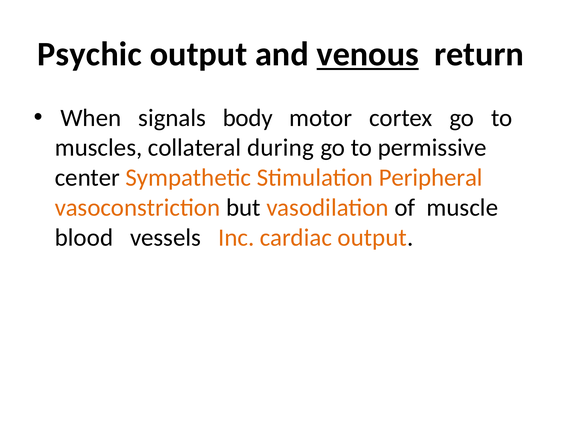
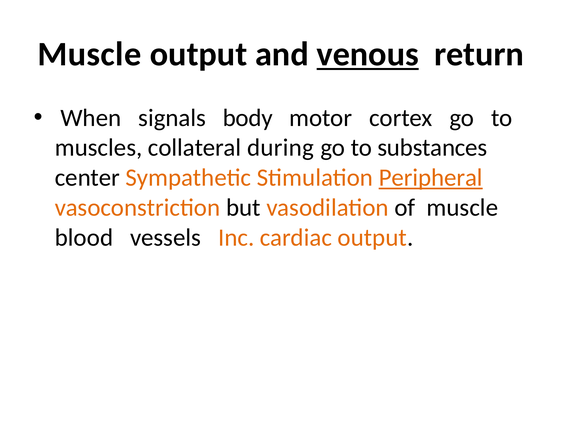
Psychic at (89, 54): Psychic -> Muscle
permissive: permissive -> substances
Peripheral underline: none -> present
